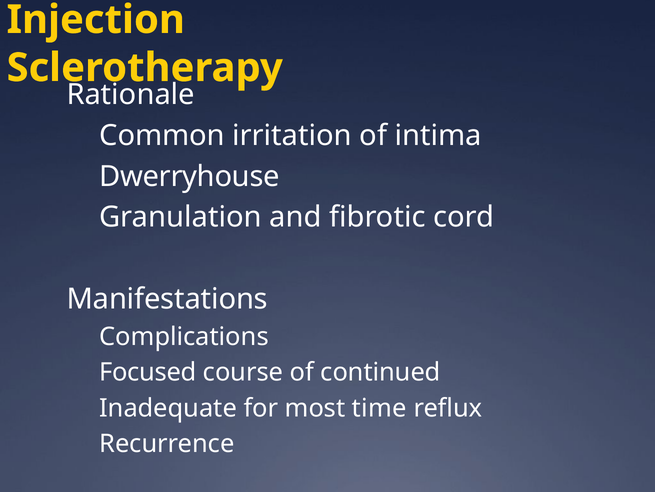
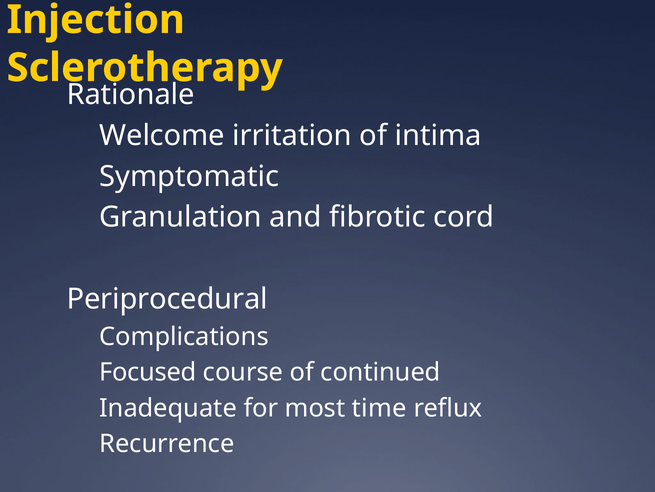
Common: Common -> Welcome
Dwerryhouse: Dwerryhouse -> Symptomatic
Manifestations: Manifestations -> Periprocedural
